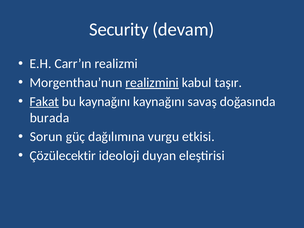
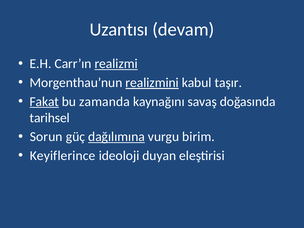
Security: Security -> Uzantısı
realizmi underline: none -> present
bu kaynağını: kaynağını -> zamanda
burada: burada -> tarihsel
dağılımına underline: none -> present
etkisi: etkisi -> birim
Çözülecektir: Çözülecektir -> Keyiflerince
